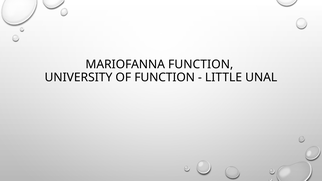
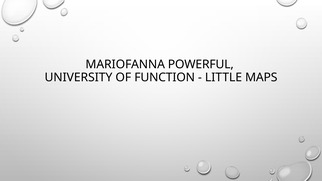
MARIOFANNA FUNCTION: FUNCTION -> POWERFUL
UNAL: UNAL -> MAPS
